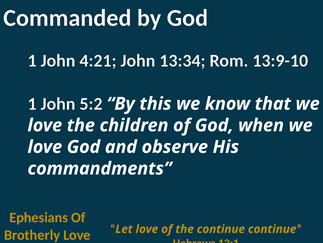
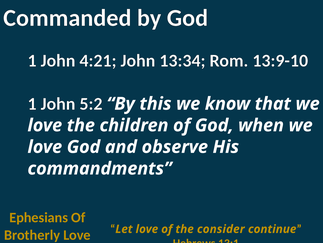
the continue: continue -> consider
